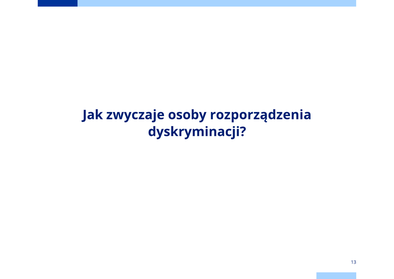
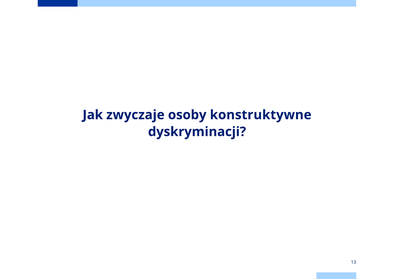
rozporządzenia: rozporządzenia -> konstruktywne
